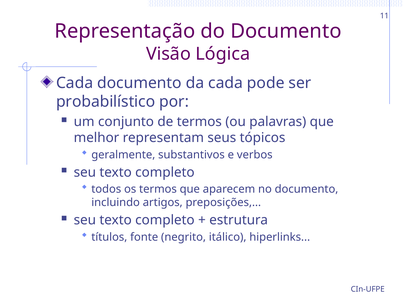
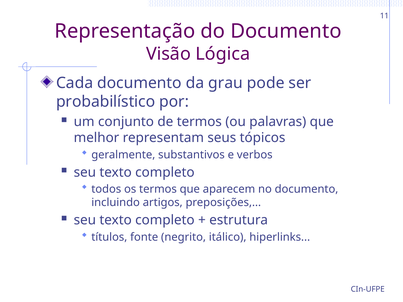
da cada: cada -> grau
